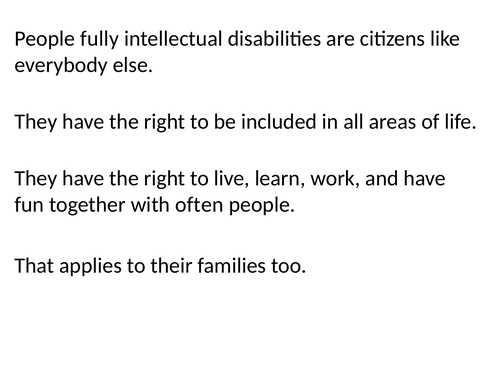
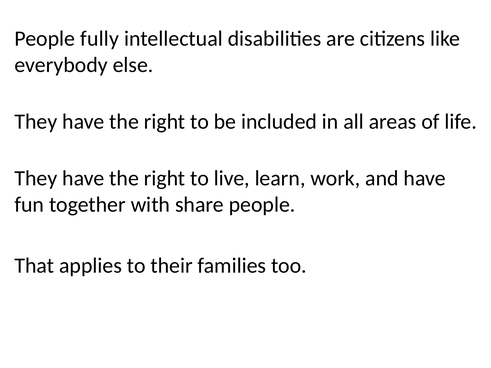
often: often -> share
